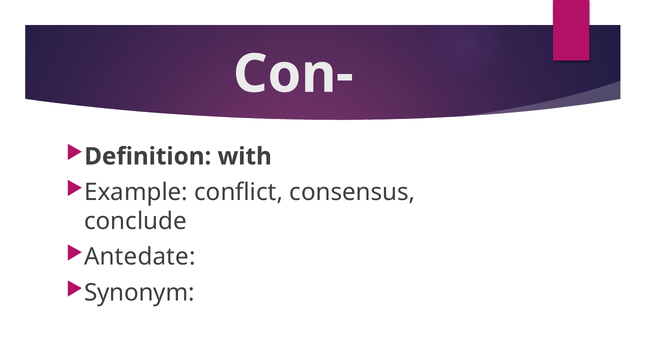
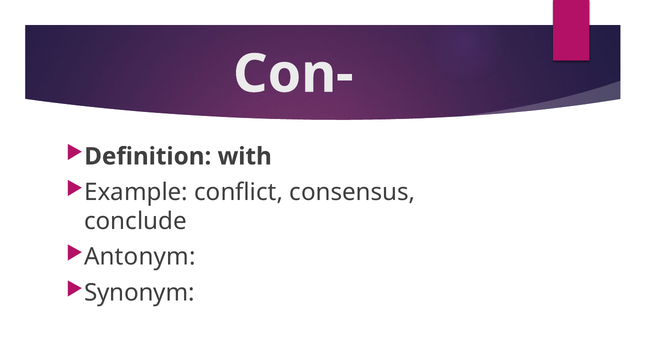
Antedate: Antedate -> Antonym
